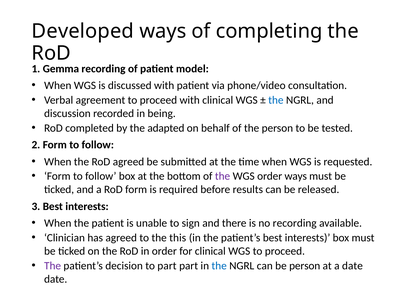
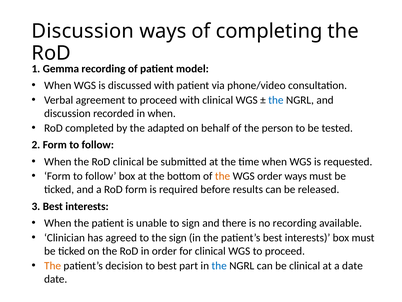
Developed at (83, 31): Developed -> Discussion
in being: being -> when
RoD agreed: agreed -> clinical
the at (223, 176) colour: purple -> orange
the this: this -> sign
The at (53, 265) colour: purple -> orange
to part: part -> best
be person: person -> clinical
